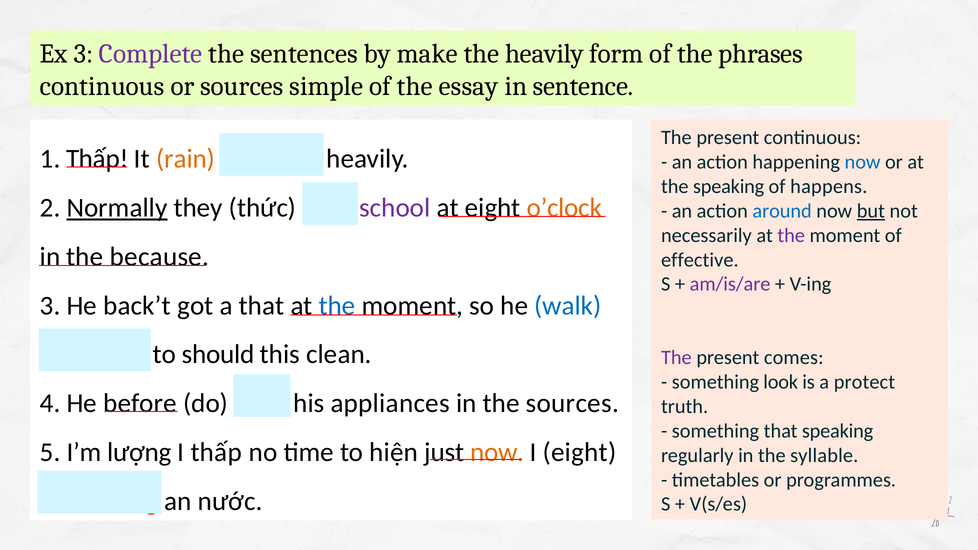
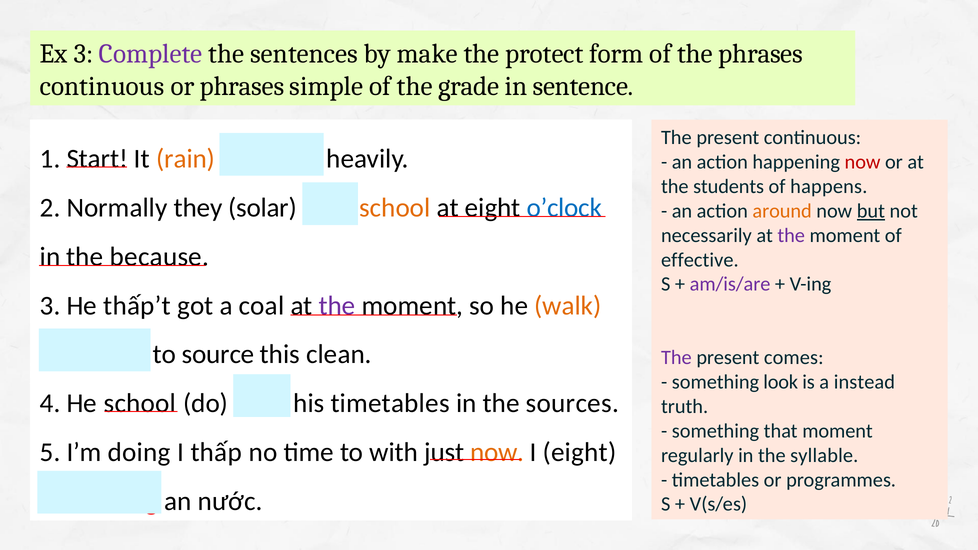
the heavily: heavily -> protect
or sources: sources -> phrases
essay: essay -> grade
1 Thấp: Thấp -> Start
now at (863, 162) colour: blue -> red
the speaking: speaking -> students
Normally underline: present -> none
thức: thức -> solar
school at (395, 208) colour: purple -> orange
o’clock colour: orange -> blue
around colour: blue -> orange
back’t: back’t -> thấp’t
a that: that -> coal
the at (337, 306) colour: blue -> purple
walk colour: blue -> orange
should: should -> source
protect: protect -> instead
He before: before -> school
his appliances: appliances -> timetables
that speaking: speaking -> moment
lượng: lượng -> doing
hiện: hiện -> with
